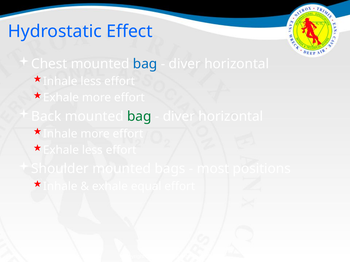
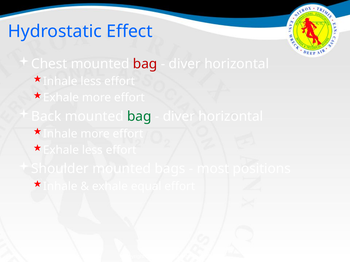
bag at (145, 64) colour: blue -> red
